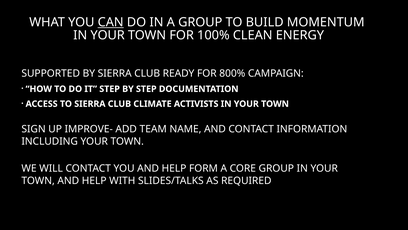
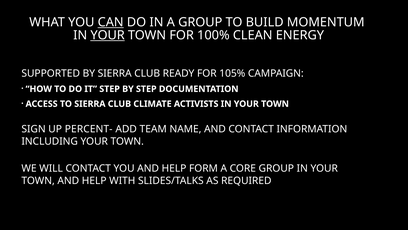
YOUR at (108, 35) underline: none -> present
800%: 800% -> 105%
IMPROVE-: IMPROVE- -> PERCENT-
